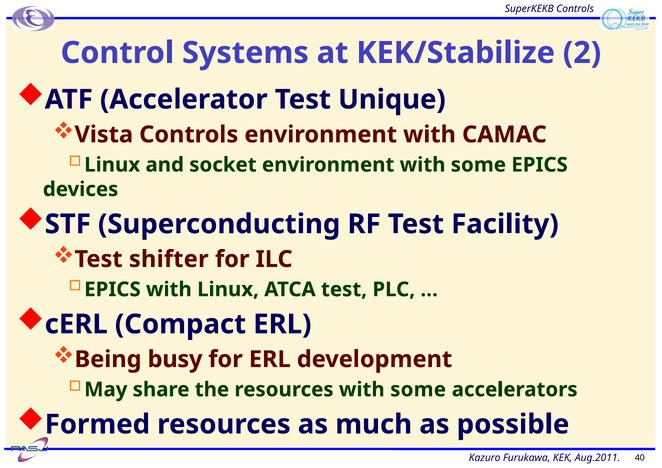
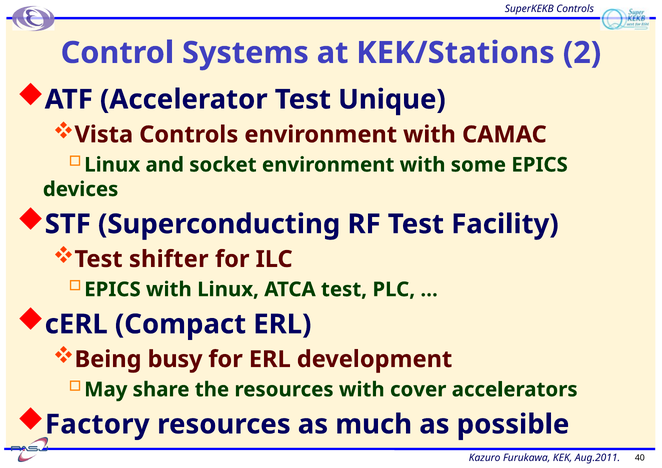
KEK/Stabilize: KEK/Stabilize -> KEK/Stations
resources with some: some -> cover
Formed: Formed -> Factory
